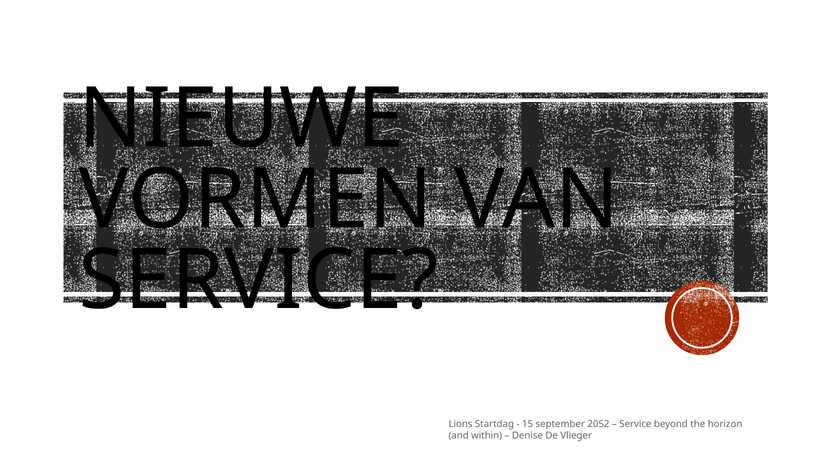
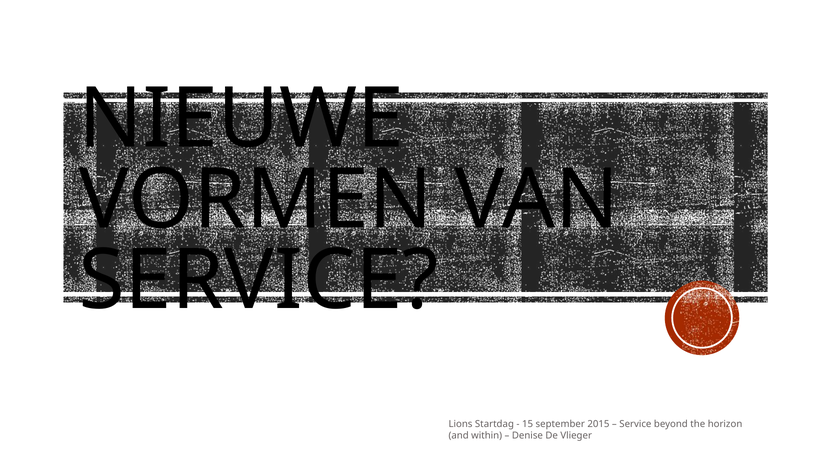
2052: 2052 -> 2015
